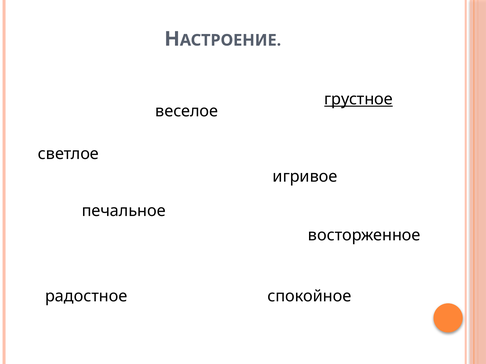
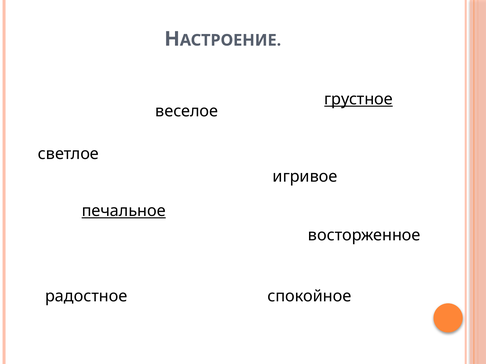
печальное underline: none -> present
